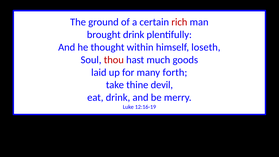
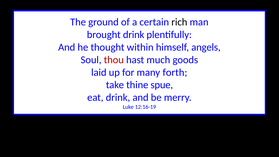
rich colour: red -> black
loseth: loseth -> angels
devil: devil -> spue
